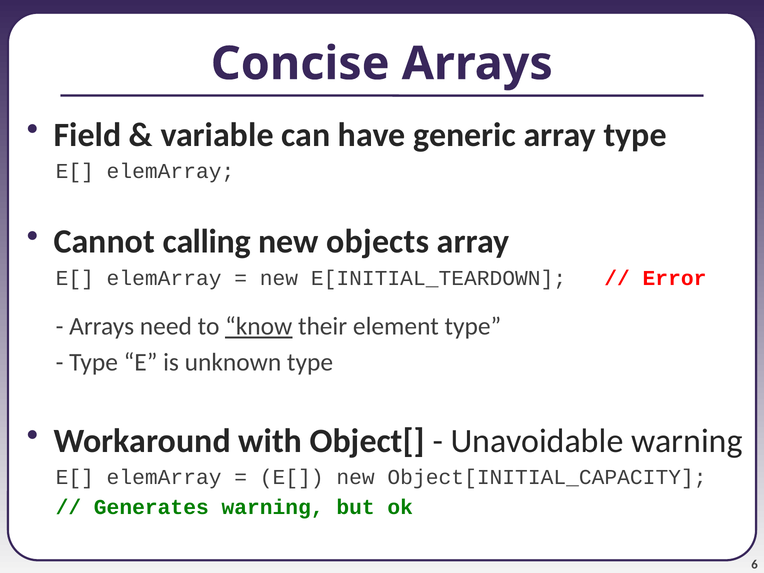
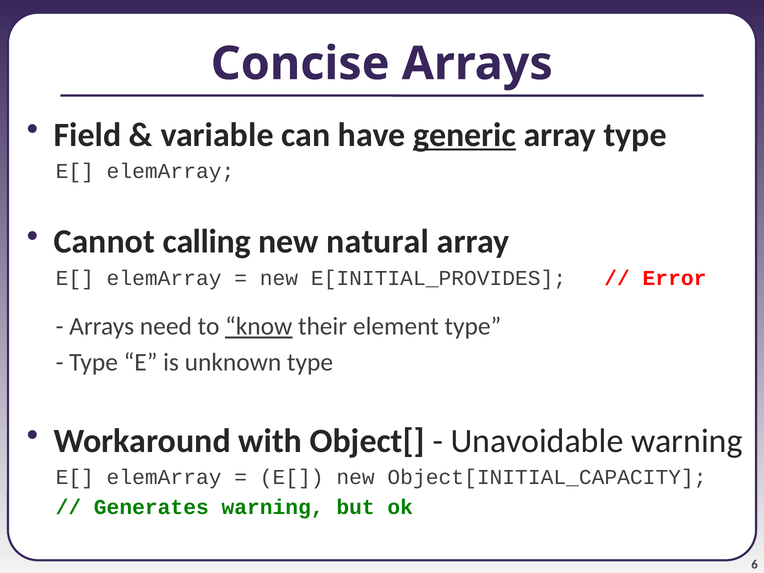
generic underline: none -> present
objects: objects -> natural
E[INITIAL_TEARDOWN: E[INITIAL_TEARDOWN -> E[INITIAL_PROVIDES
